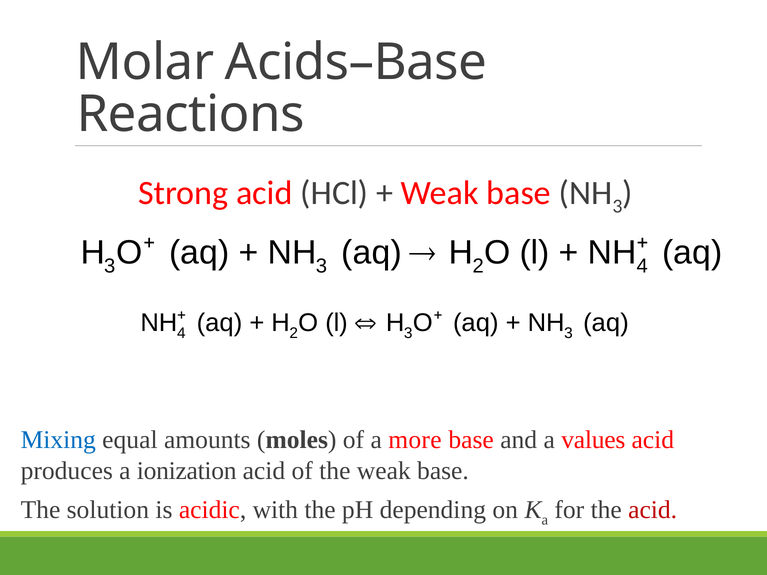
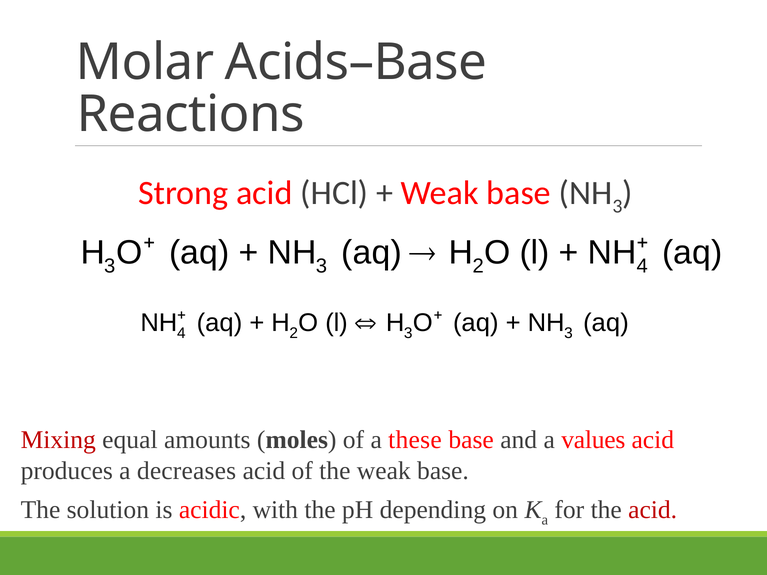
Mixing colour: blue -> red
more: more -> these
ionization: ionization -> decreases
